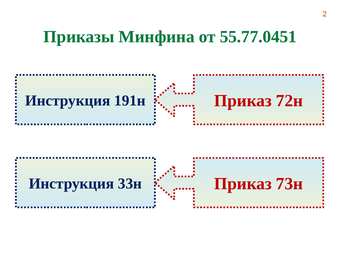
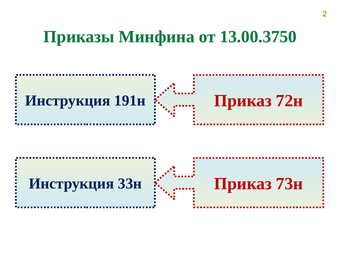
55.77.0451: 55.77.0451 -> 13.00.3750
